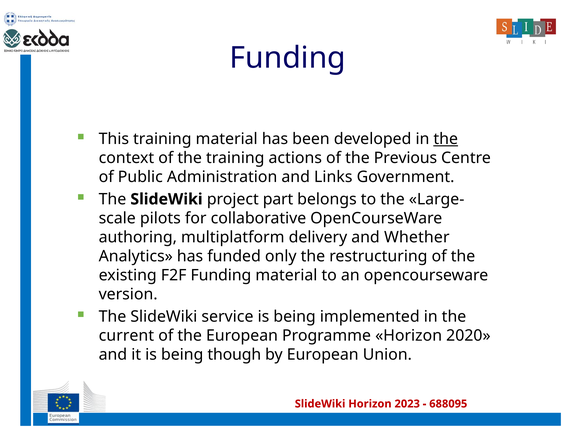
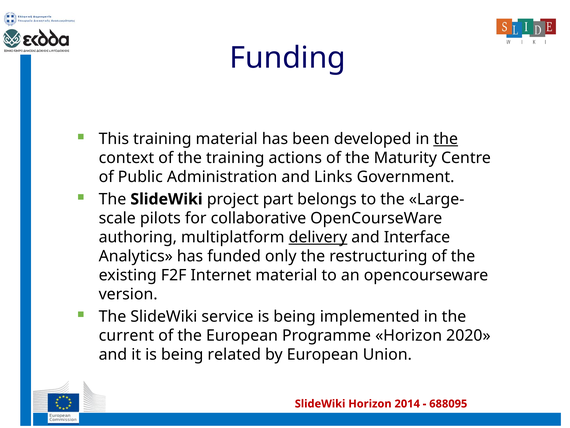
Previous: Previous -> Maturity
delivery underline: none -> present
Whether: Whether -> Interface
F2F Funding: Funding -> Internet
though: though -> related
2023: 2023 -> 2014
